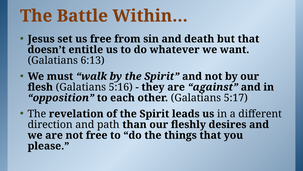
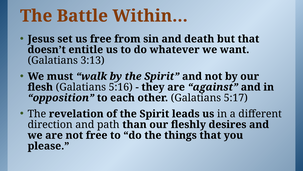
6:13: 6:13 -> 3:13
